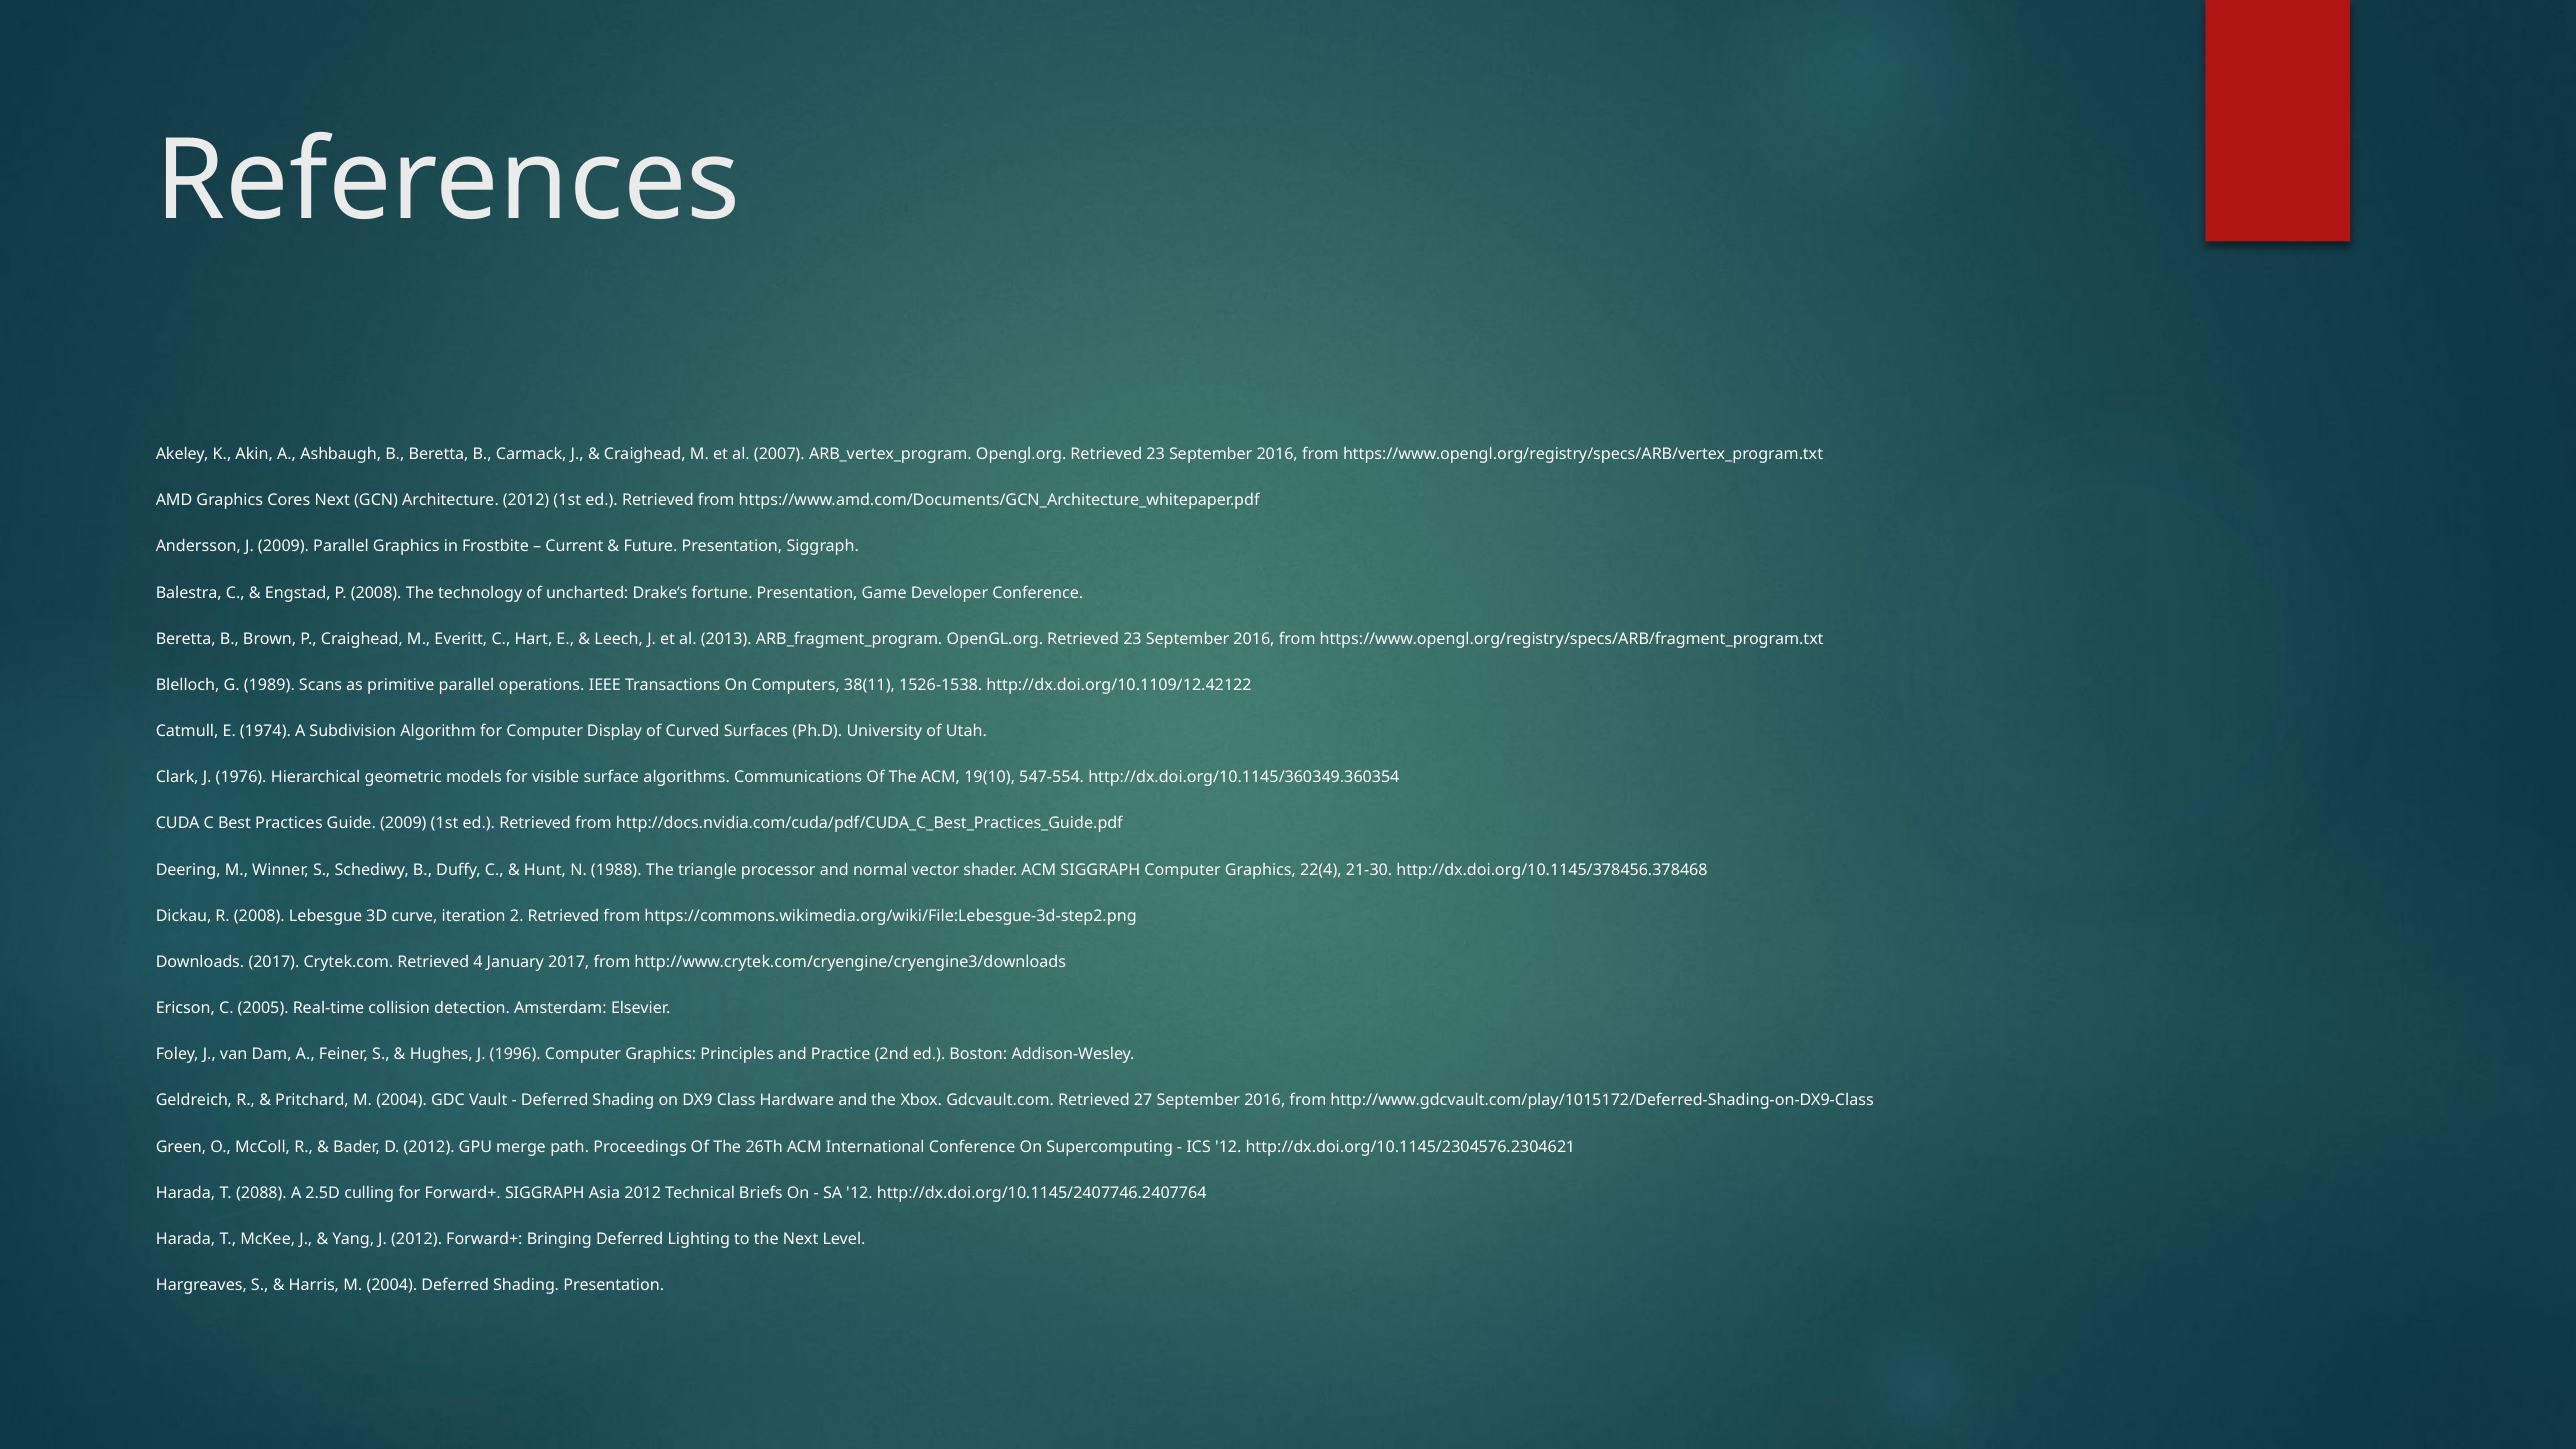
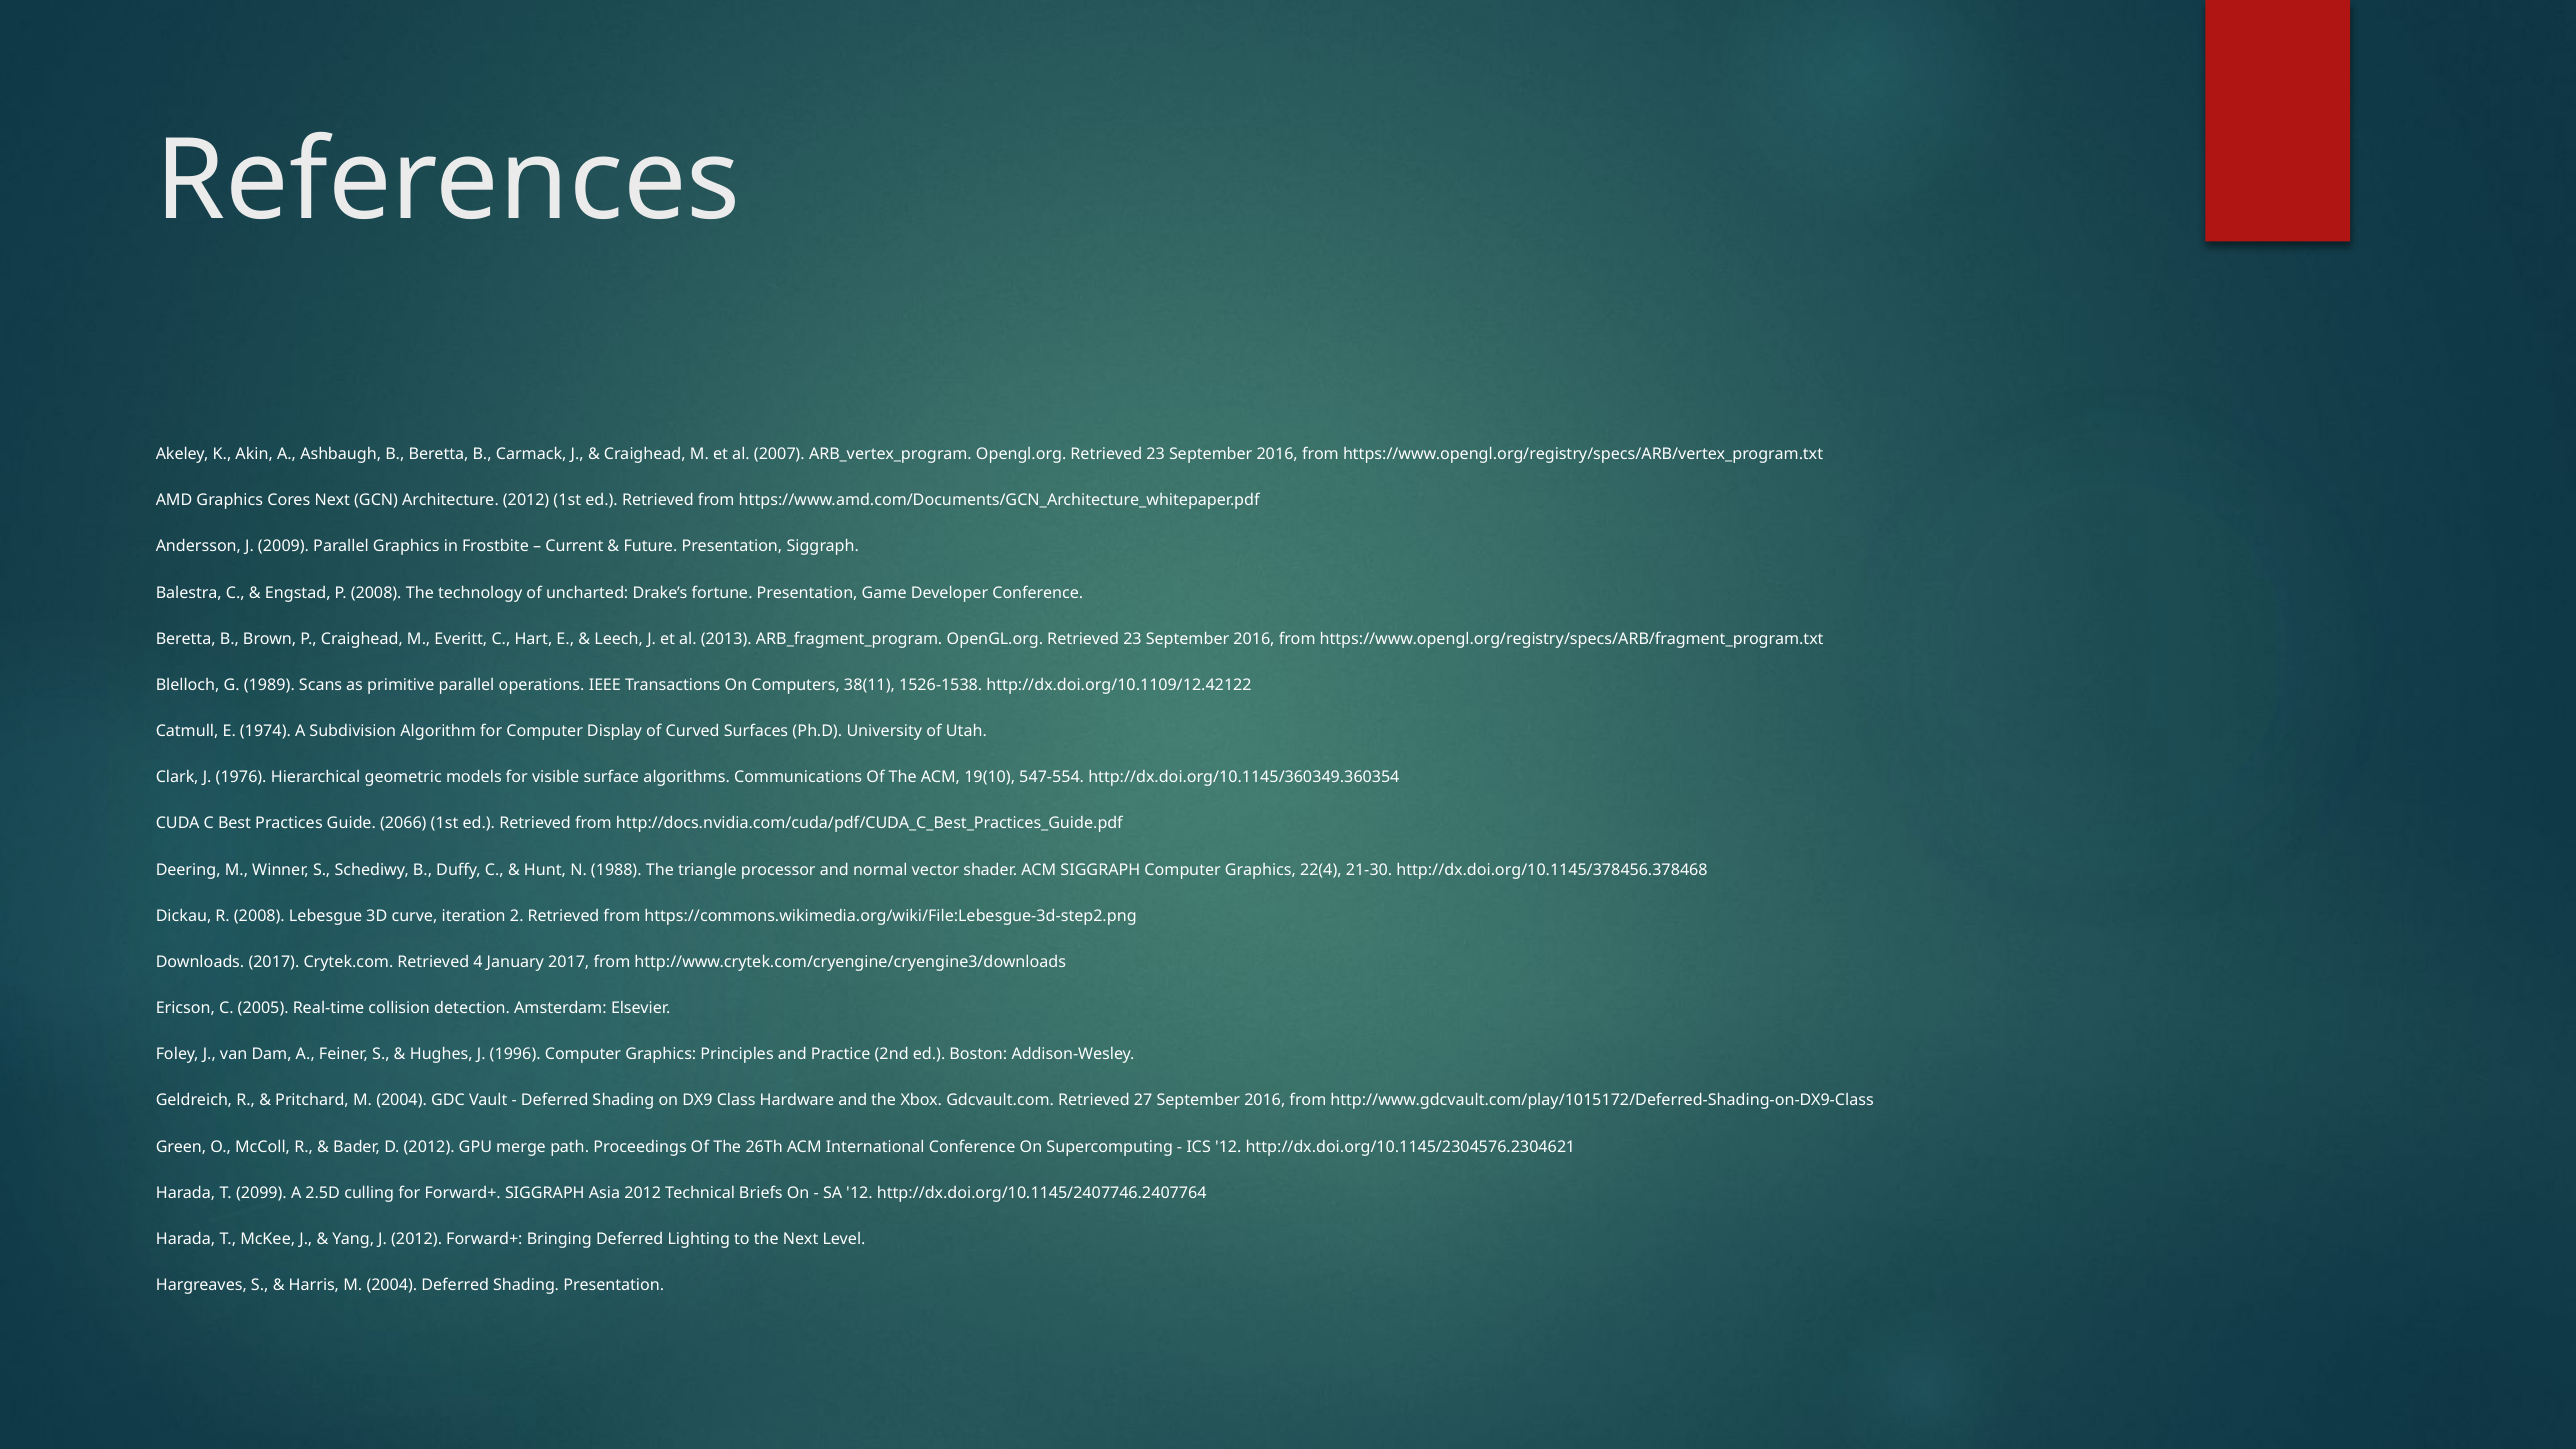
Guide 2009: 2009 -> 2066
2088: 2088 -> 2099
